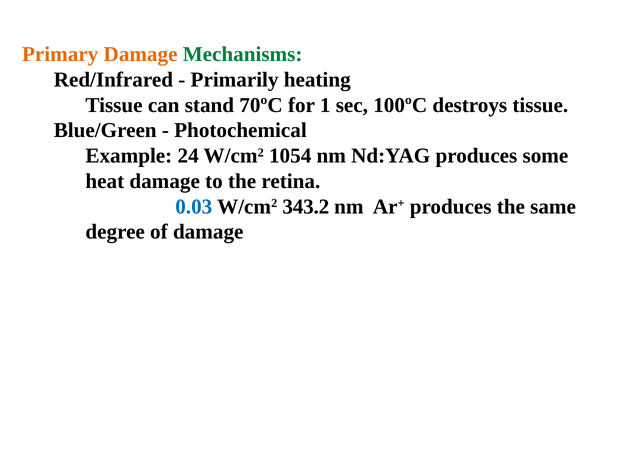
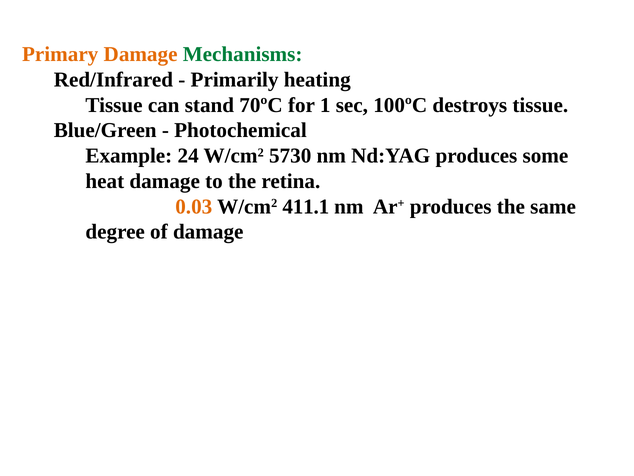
1054: 1054 -> 5730
0.03 colour: blue -> orange
343.2: 343.2 -> 411.1
